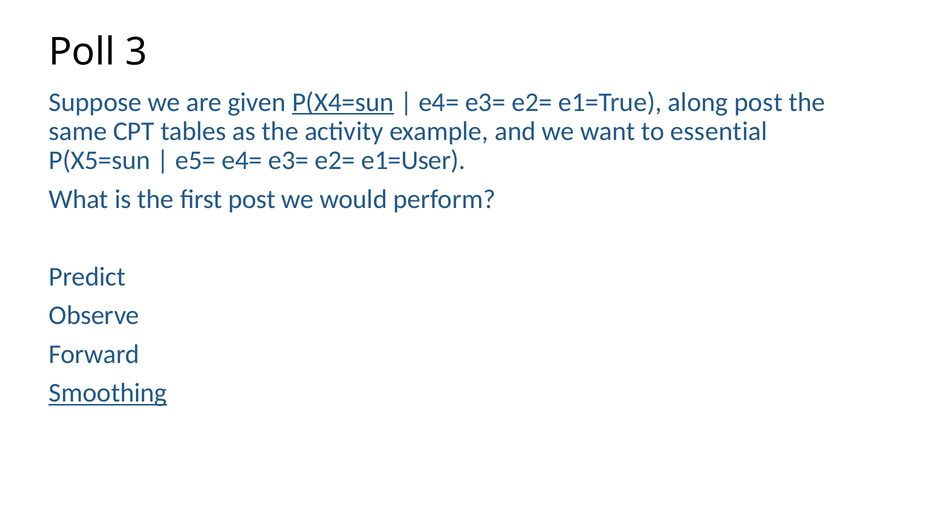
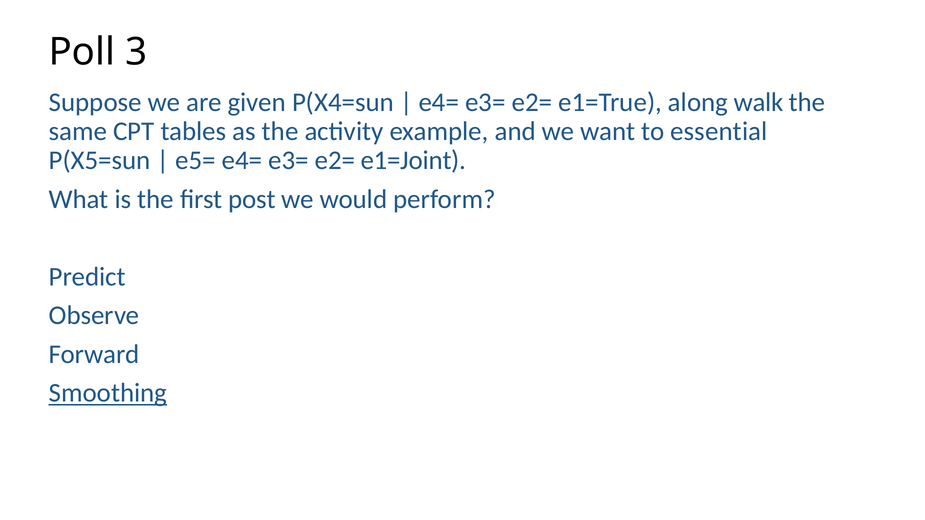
P(X4=sun underline: present -> none
along post: post -> walk
e1=User: e1=User -> e1=Joint
